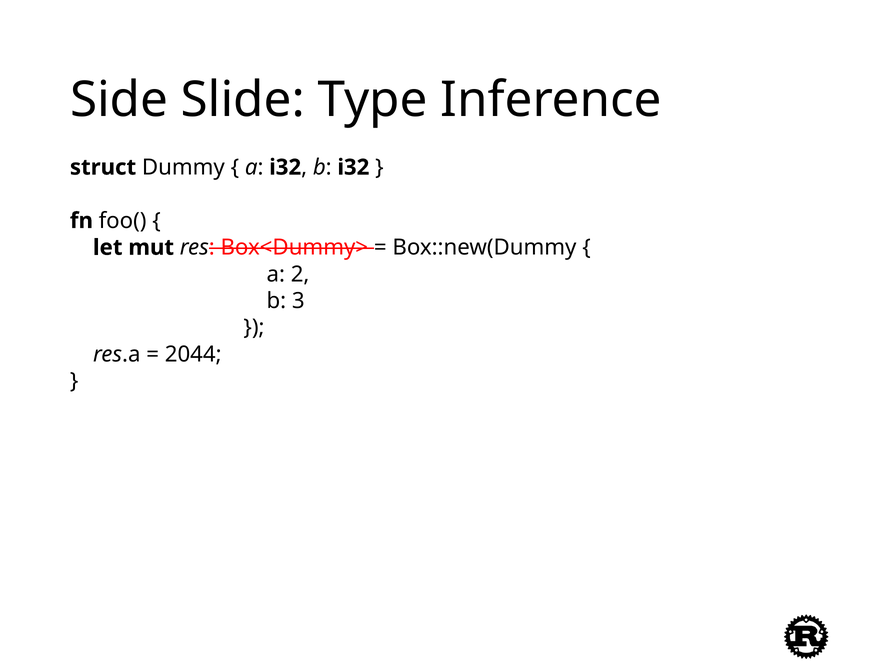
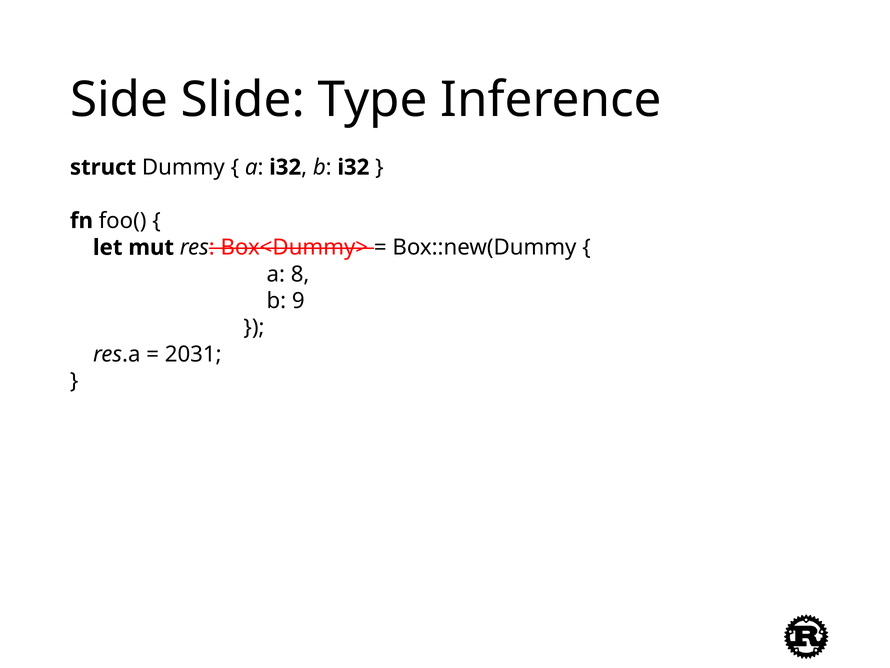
2: 2 -> 8
3: 3 -> 9
2044: 2044 -> 2031
